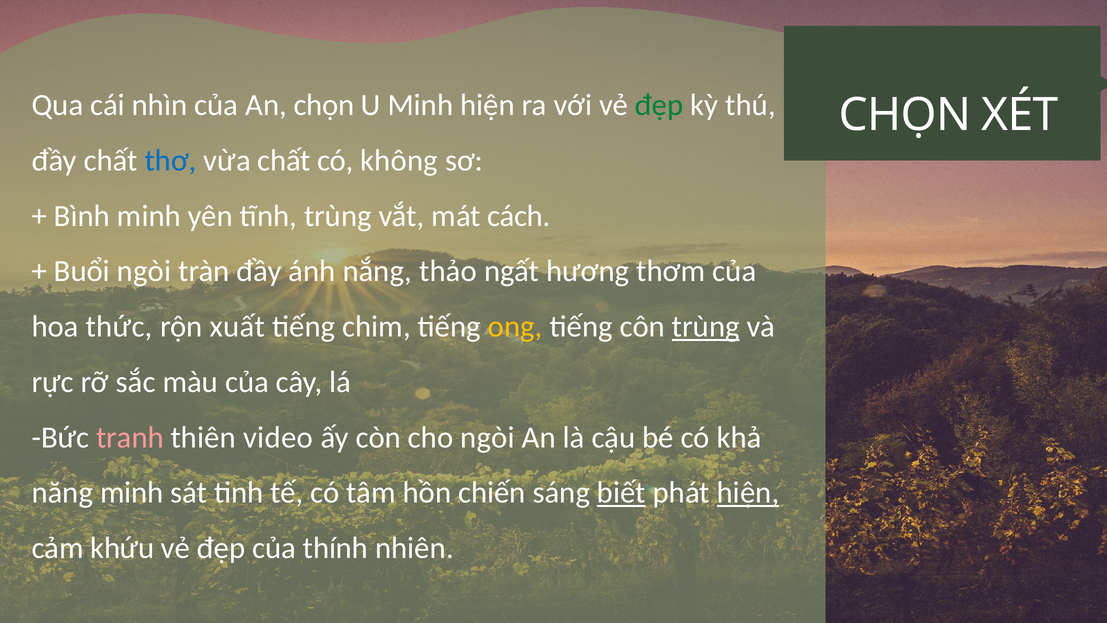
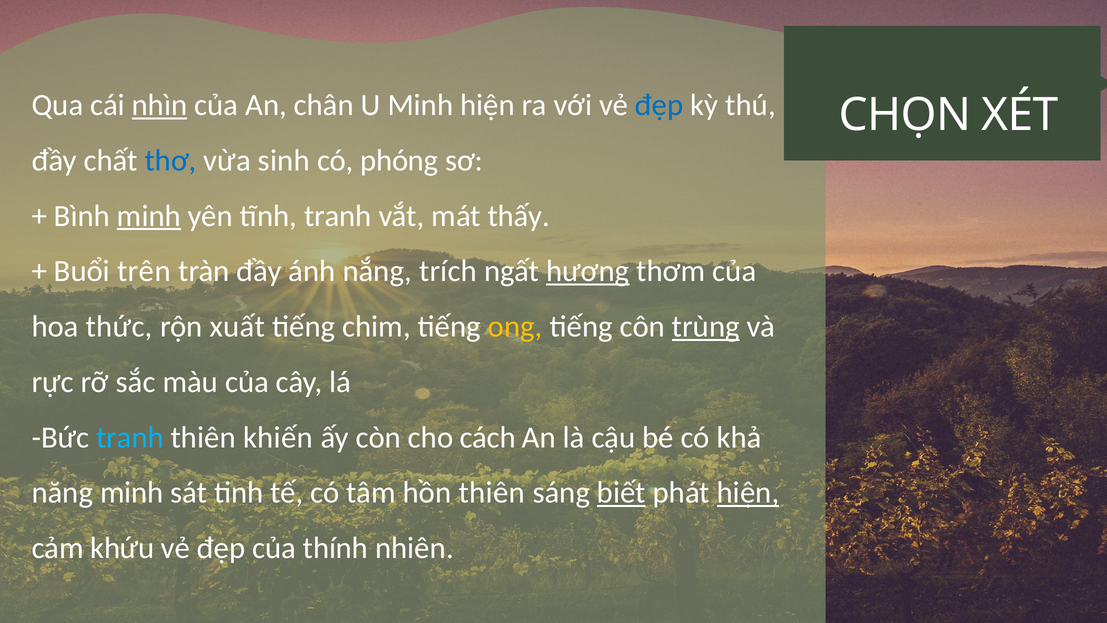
nhìn underline: none -> present
An chọn: chọn -> chân
đẹp at (659, 105) colour: green -> blue
vừa chất: chất -> sinh
không: không -> phóng
minh at (149, 216) underline: none -> present
tĩnh trùng: trùng -> tranh
cách: cách -> thấy
Buổi ngòi: ngòi -> trên
thảo: thảo -> trích
hương underline: none -> present
tranh at (130, 437) colour: pink -> light blue
video: video -> khiến
cho ngòi: ngòi -> cách
hồn chiến: chiến -> thiên
